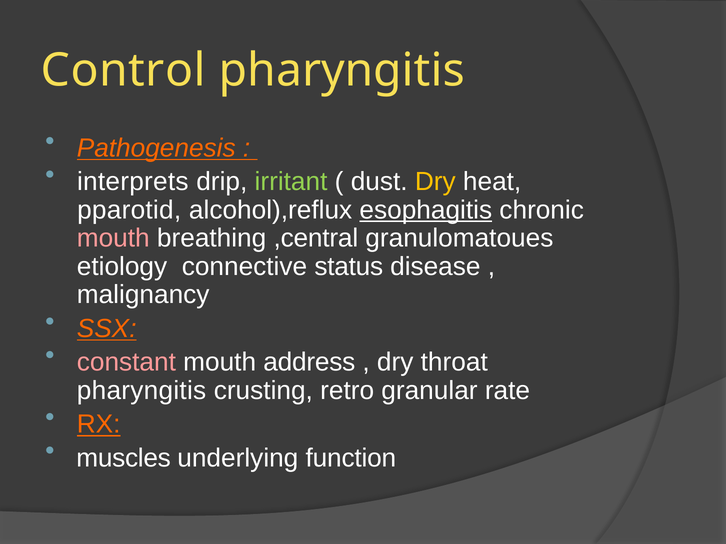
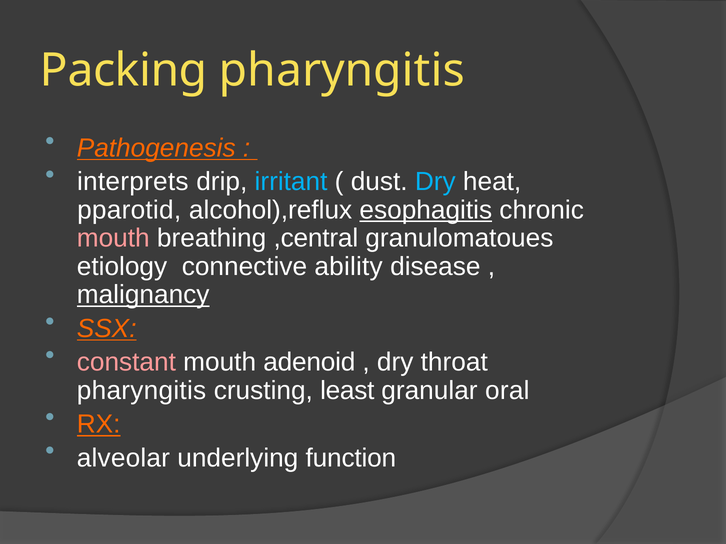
Control: Control -> Packing
irritant colour: light green -> light blue
Dry at (435, 182) colour: yellow -> light blue
status: status -> ability
malignancy underline: none -> present
address: address -> adenoid
retro: retro -> least
rate: rate -> oral
muscles: muscles -> alveolar
